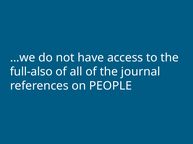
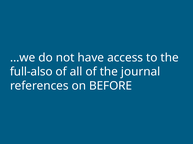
PEOPLE: PEOPLE -> BEFORE
